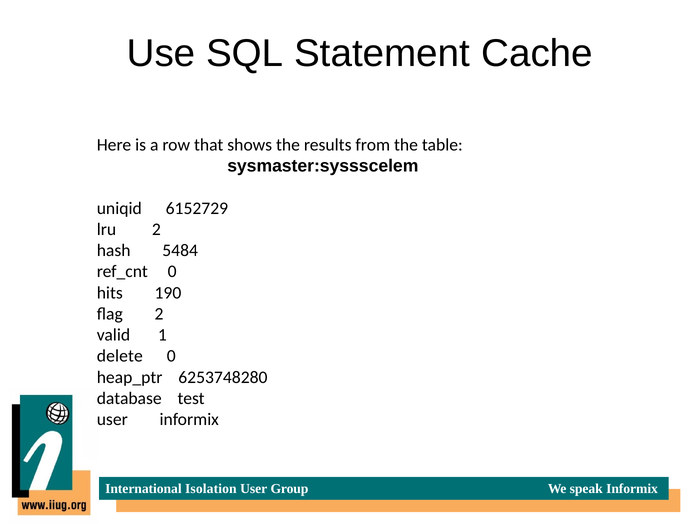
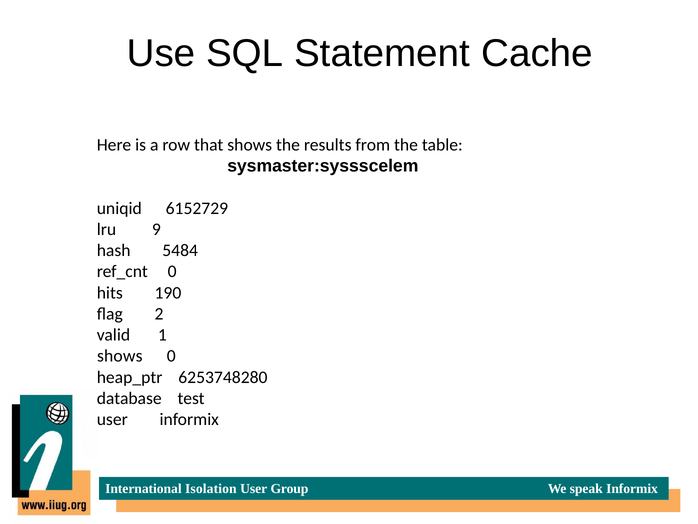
lru 2: 2 -> 9
delete at (120, 356): delete -> shows
